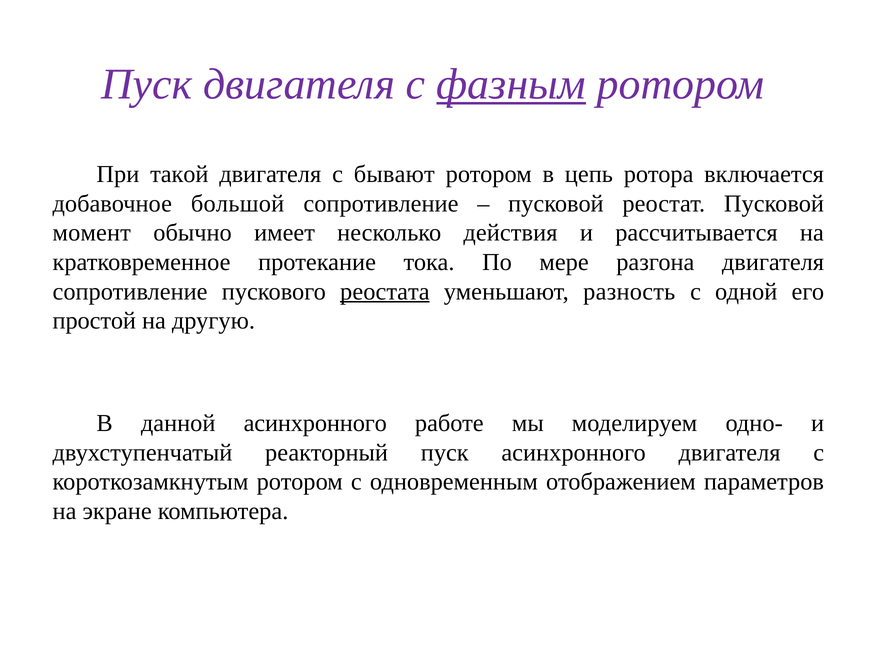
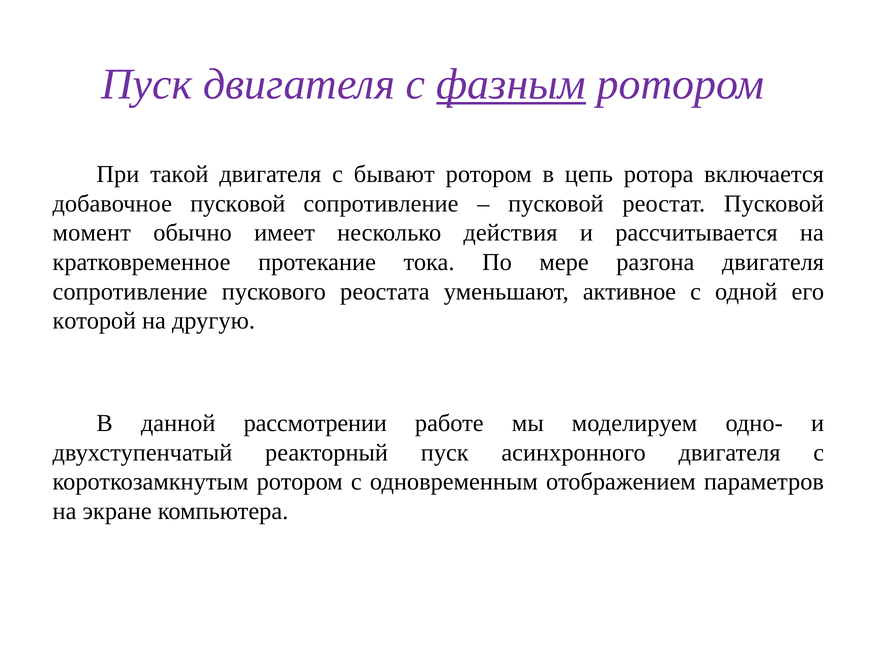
добавочное большой: большой -> пусковой
реостата underline: present -> none
разность: разность -> активное
простой: простой -> которой
данной асинхронного: асинхронного -> рассмотрении
